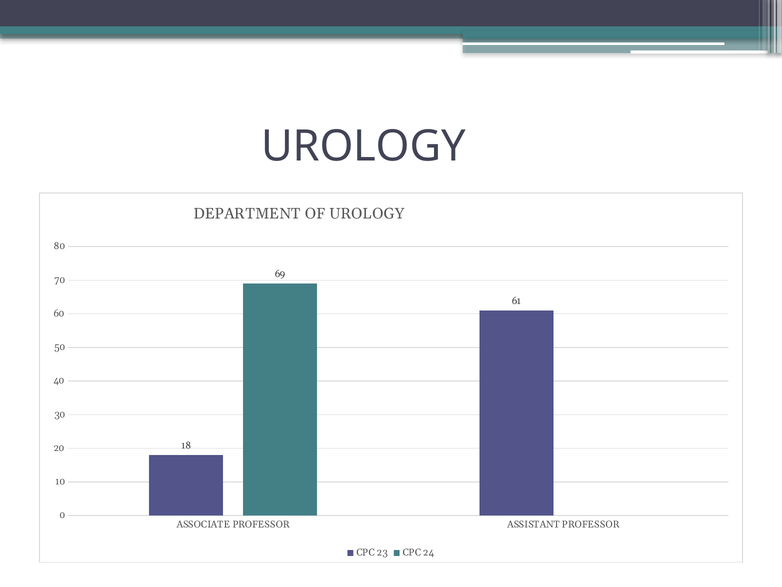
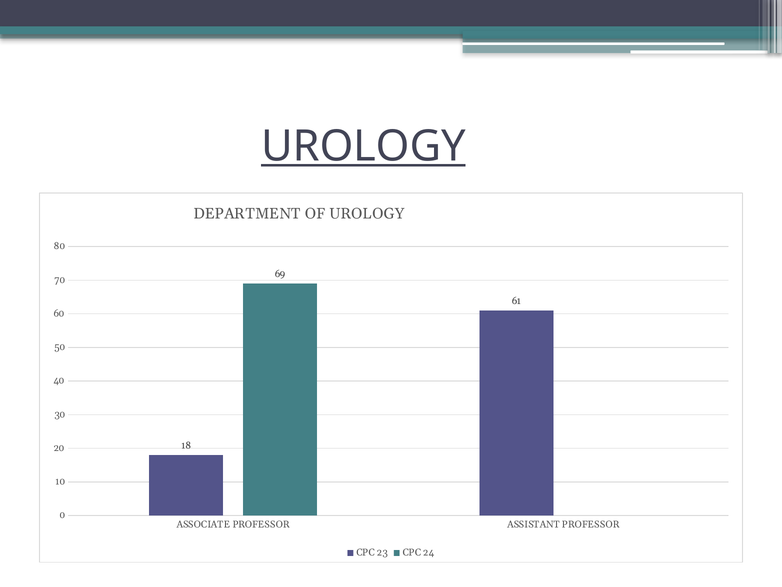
UROLOGY at (364, 146) underline: none -> present
